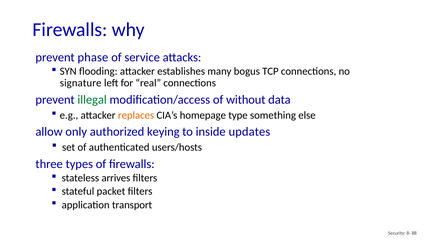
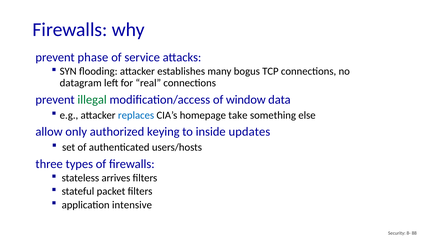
signature: signature -> datagram
without: without -> window
replaces colour: orange -> blue
type: type -> take
transport: transport -> intensive
